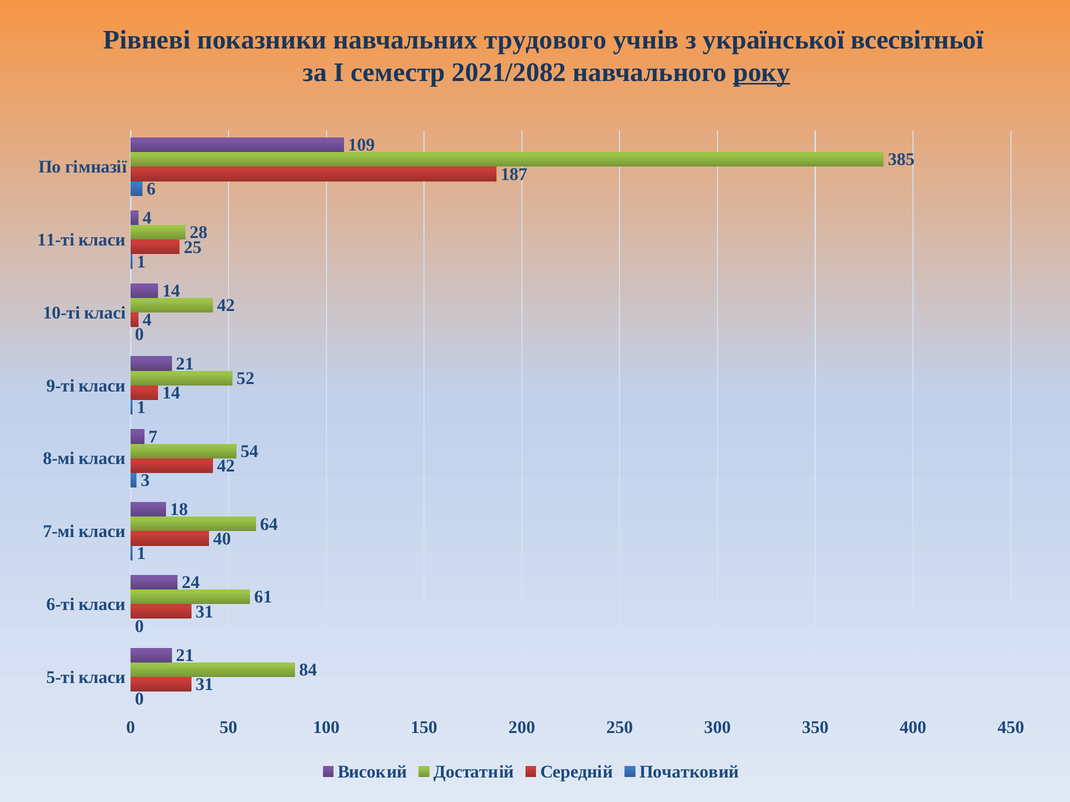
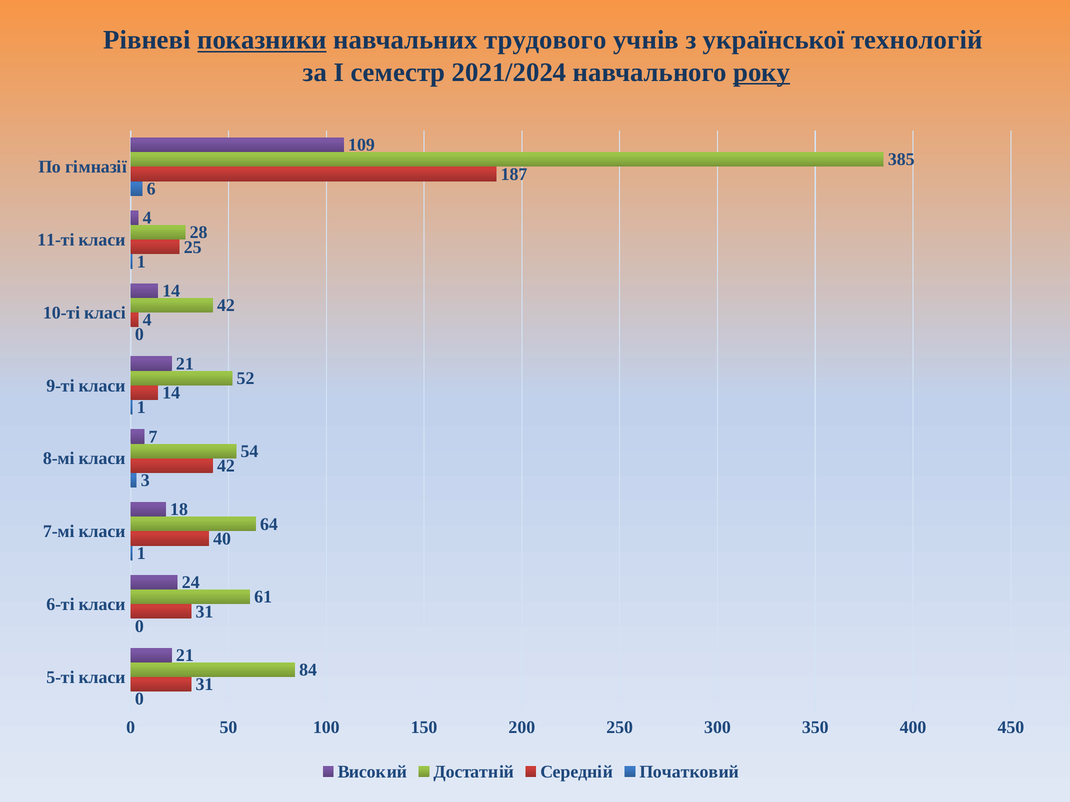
показники underline: none -> present
всесвітньої: всесвітньої -> технологій
2021/2082: 2021/2082 -> 2021/2024
